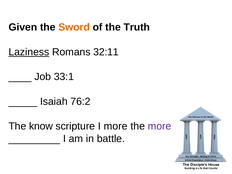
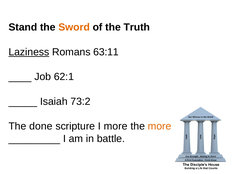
Given: Given -> Stand
32:11: 32:11 -> 63:11
33:1: 33:1 -> 62:1
76:2: 76:2 -> 73:2
know: know -> done
more at (160, 126) colour: purple -> orange
